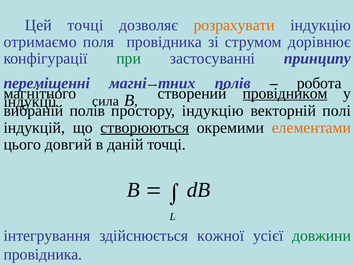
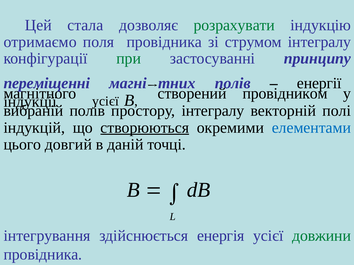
Цей точці: точці -> стала
розрахувати colour: orange -> green
струмом дорівнює: дорівнює -> інтегралу
робота: робота -> енергії
провідником underline: present -> none
сила at (105, 101): сила -> усієї
індукцію at (213, 111): індукцію -> інтегралу
елементами colour: orange -> blue
кожної: кожної -> енергія
